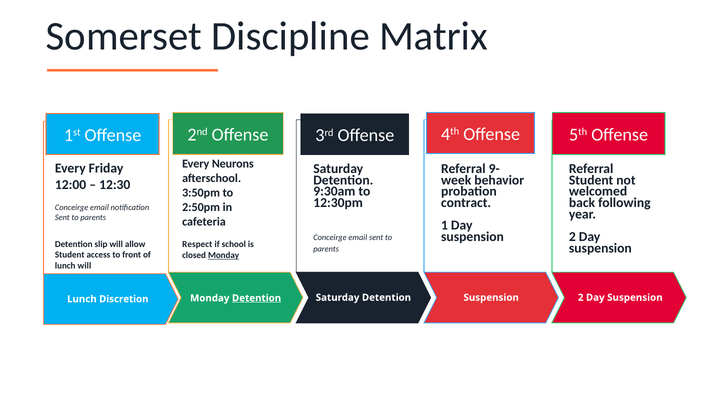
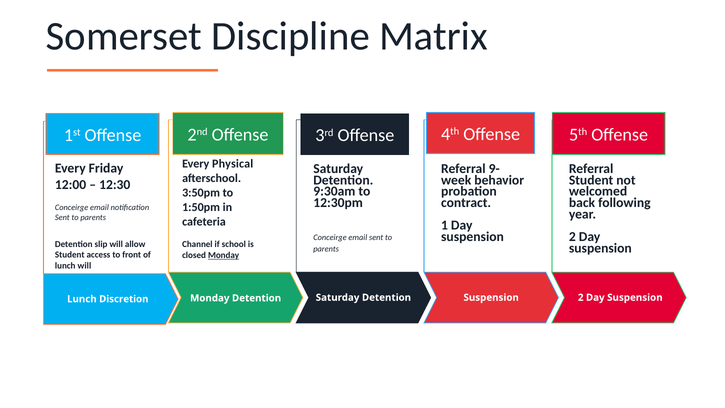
Neurons: Neurons -> Physical
2:50pm: 2:50pm -> 1:50pm
Respect: Respect -> Channel
Detention at (257, 298) underline: present -> none
